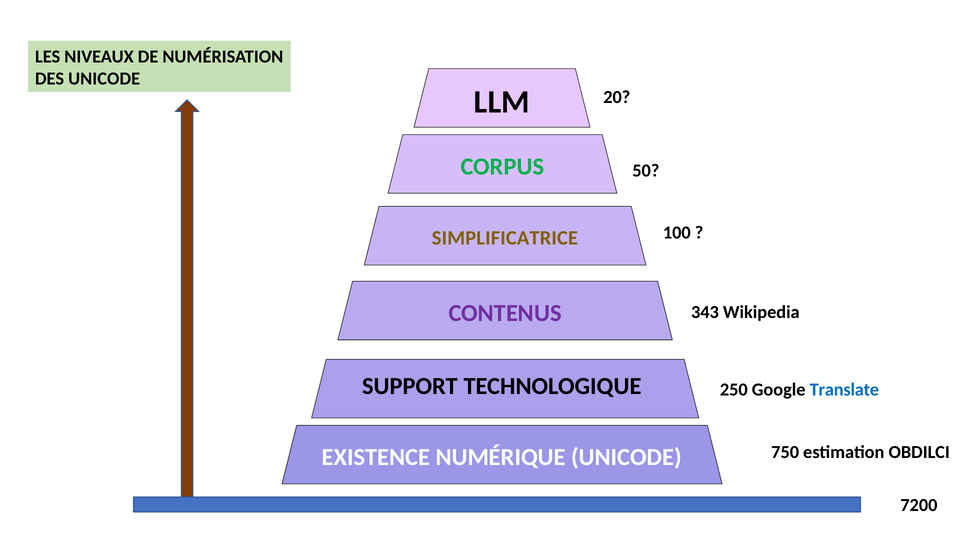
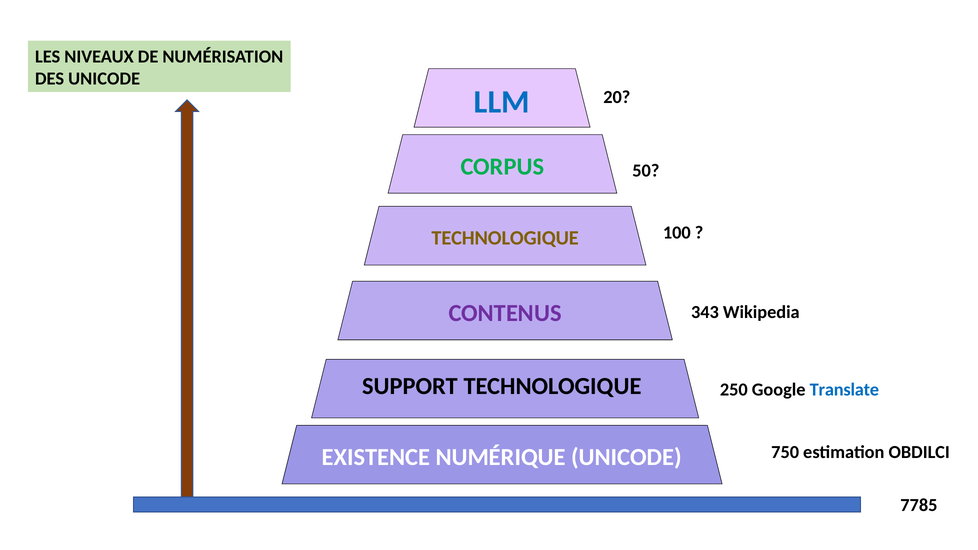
LLM colour: black -> blue
SIMPLIFICATRICE at (505, 238): SIMPLIFICATRICE -> TECHNOLOGIQUE
7200: 7200 -> 7785
